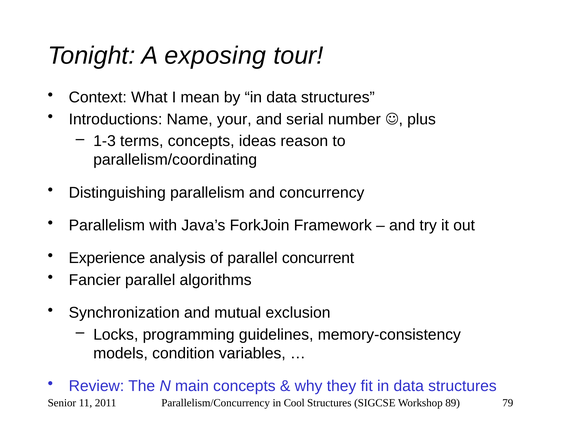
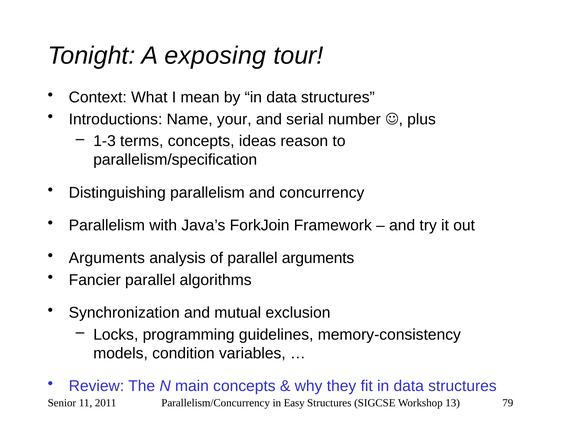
parallelism/coordinating: parallelism/coordinating -> parallelism/specification
Experience at (107, 258): Experience -> Arguments
parallel concurrent: concurrent -> arguments
Cool: Cool -> Easy
89: 89 -> 13
